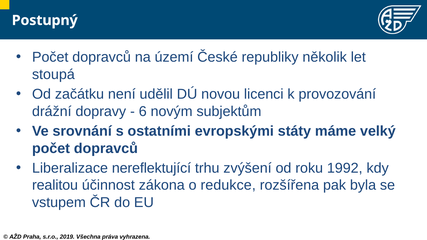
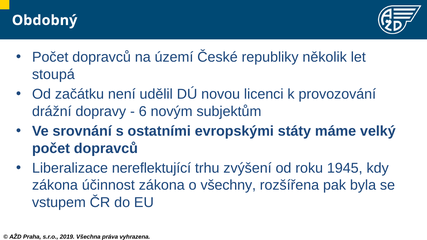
Postupný: Postupný -> Obdobný
1992: 1992 -> 1945
realitou at (55, 185): realitou -> zákona
redukce: redukce -> všechny
